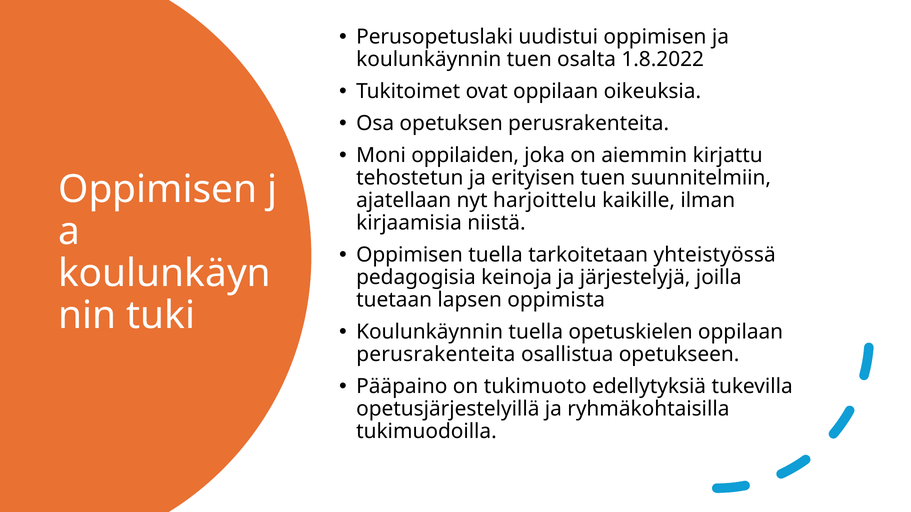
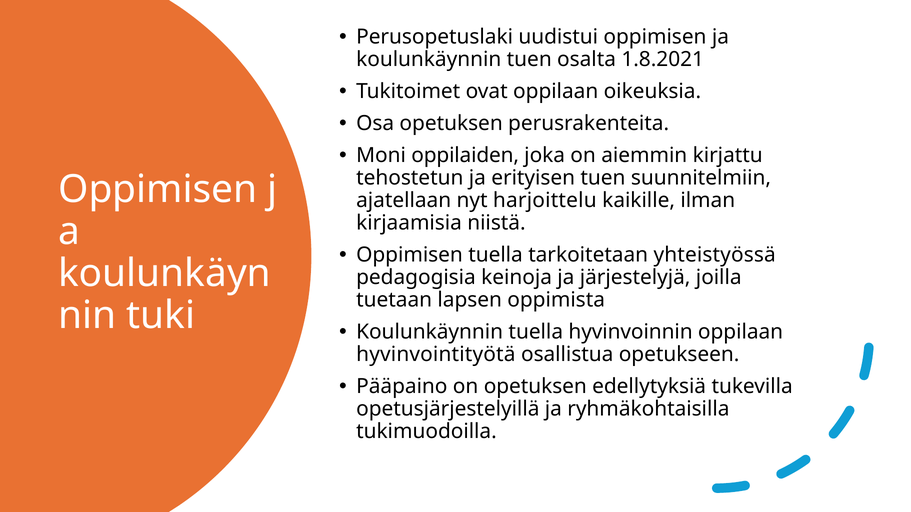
1.8.2022: 1.8.2022 -> 1.8.2021
opetuskielen: opetuskielen -> hyvinvoinnin
perusrakenteita at (436, 355): perusrakenteita -> hyvinvointityötä
on tukimuoto: tukimuoto -> opetuksen
